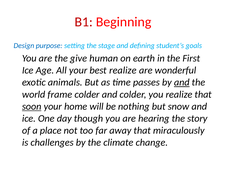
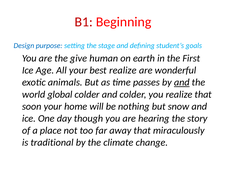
frame: frame -> global
soon underline: present -> none
challenges: challenges -> traditional
